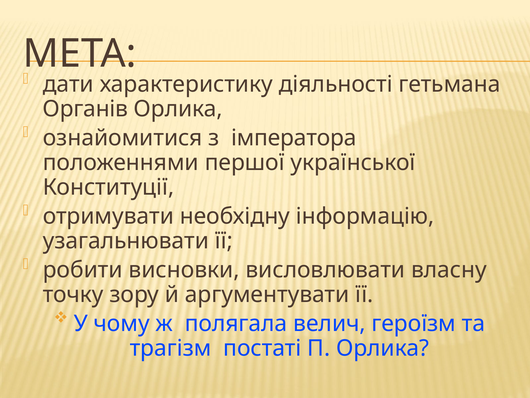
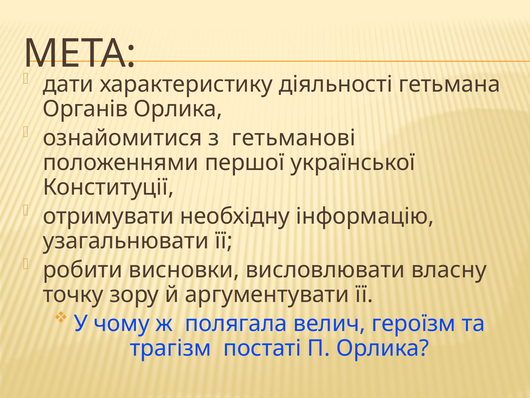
імператора: імператора -> гетьманові
